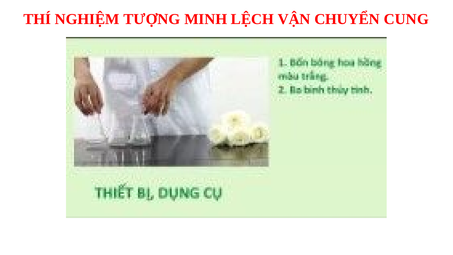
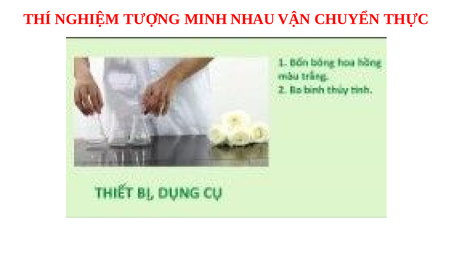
LỆCH: LỆCH -> NHAU
CUNG: CUNG -> THỰC
